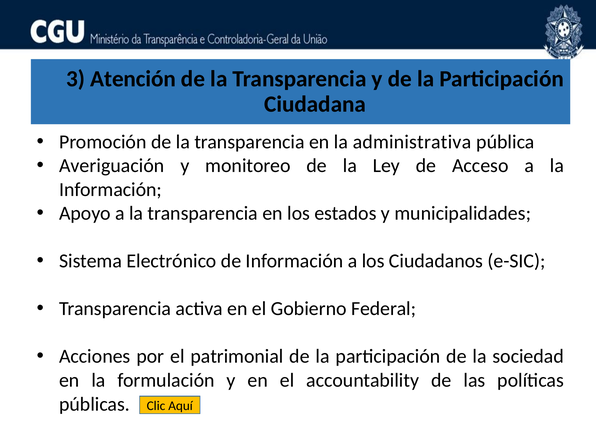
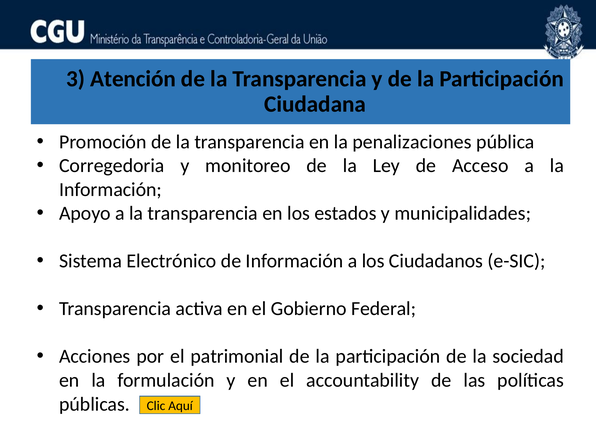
administrativa: administrativa -> penalizaciones
Averiguación: Averiguación -> Corregedoria
